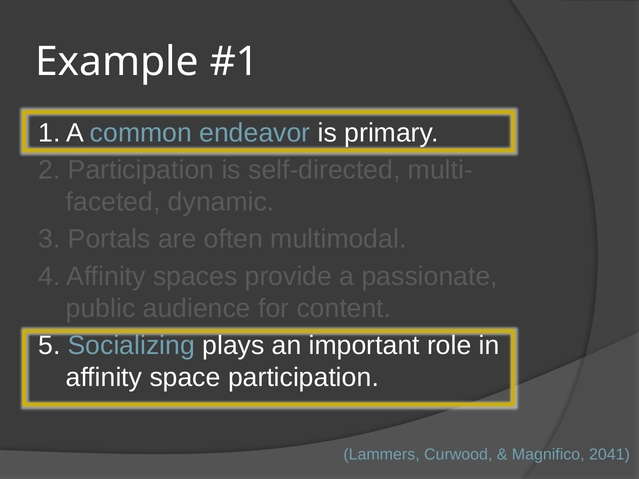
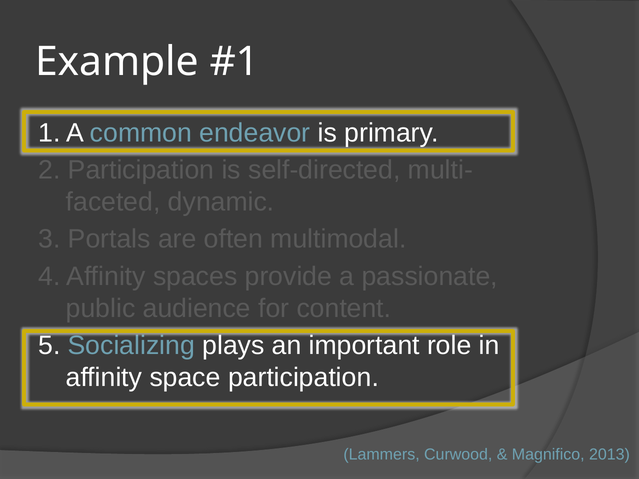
2041: 2041 -> 2013
